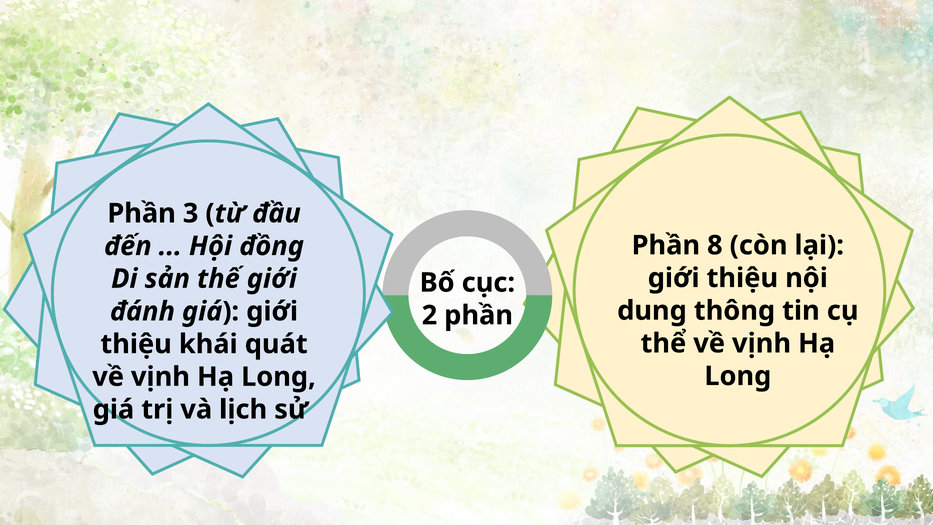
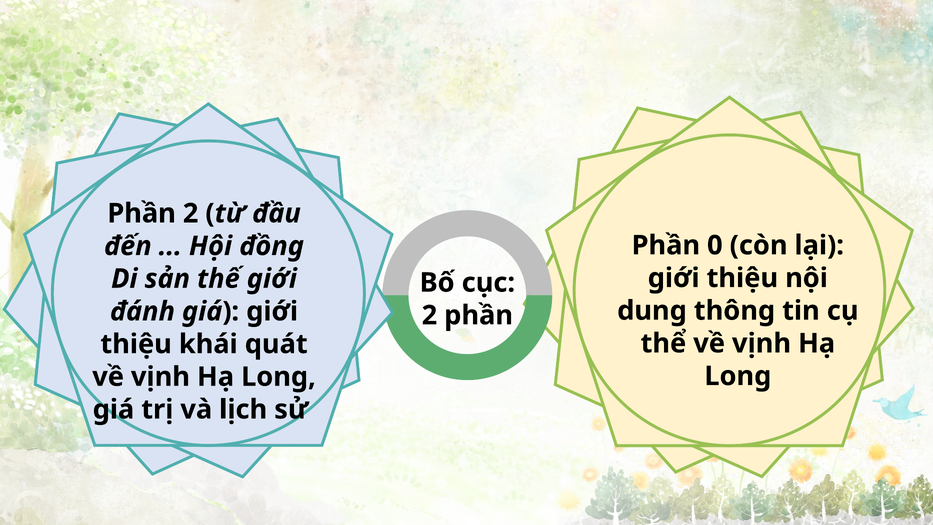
Phần 3: 3 -> 2
8: 8 -> 0
